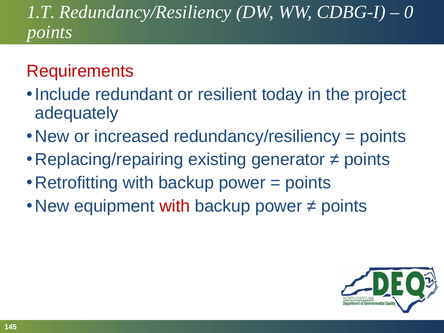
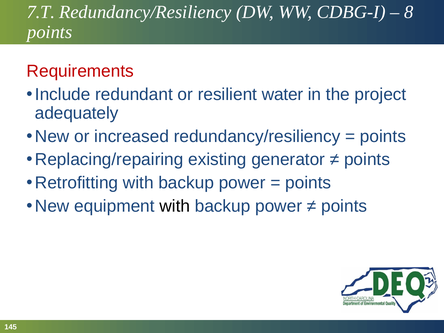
1.T: 1.T -> 7.T
0: 0 -> 8
today: today -> water
with at (175, 206) colour: red -> black
